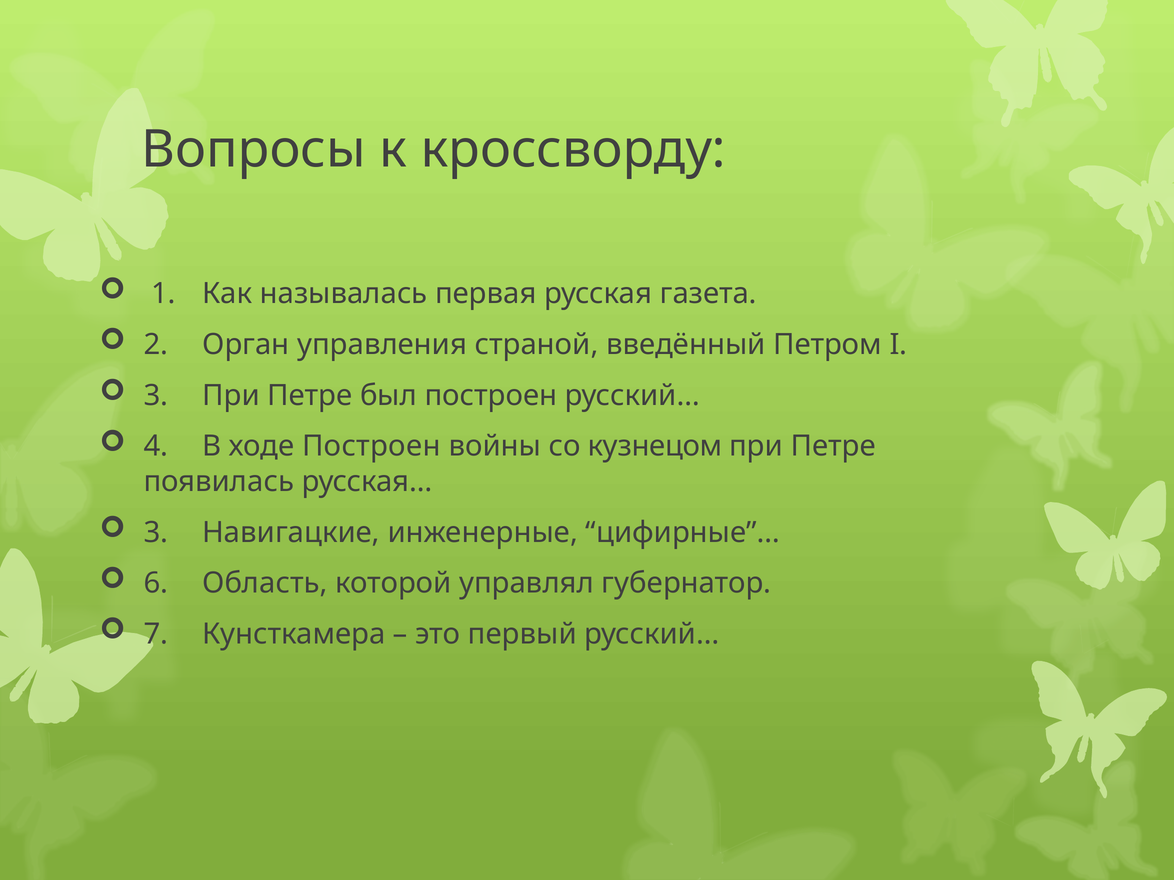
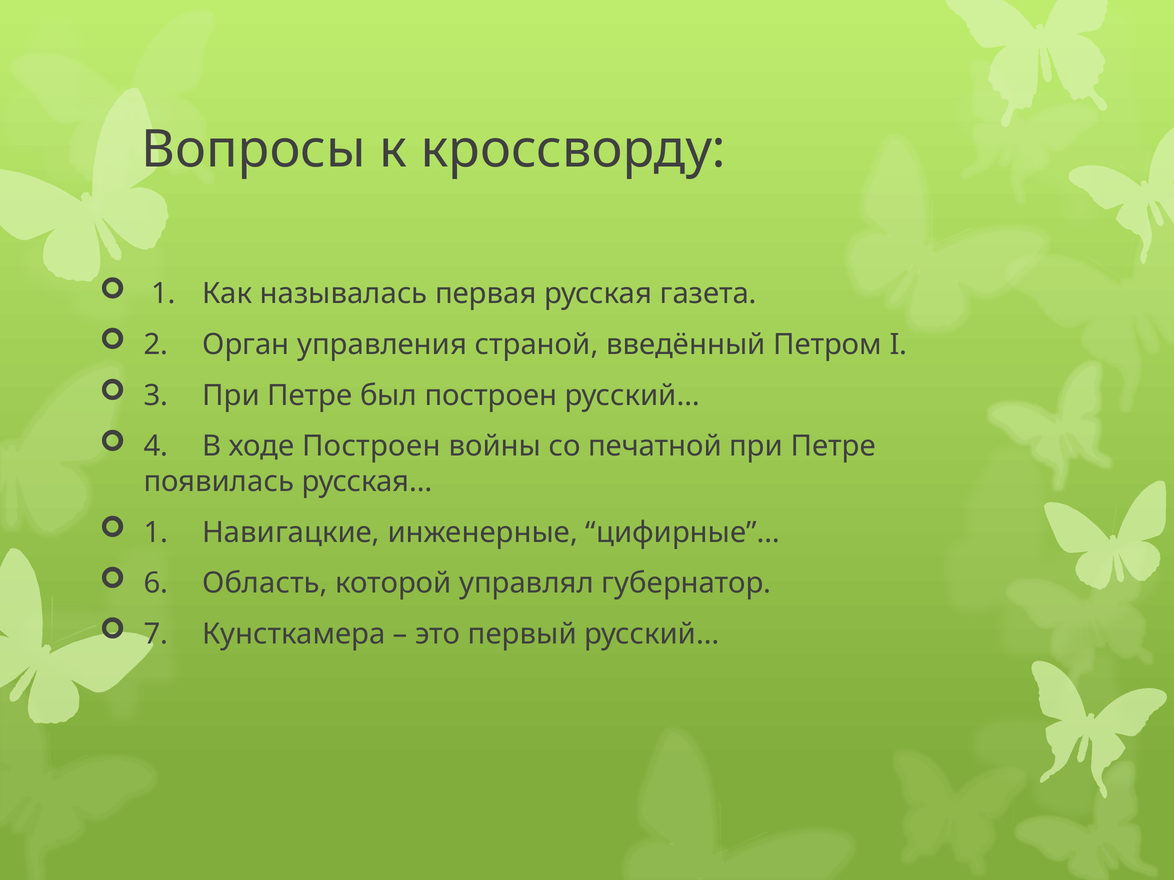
кузнецом: кузнецом -> печатной
3 at (156, 533): 3 -> 1
